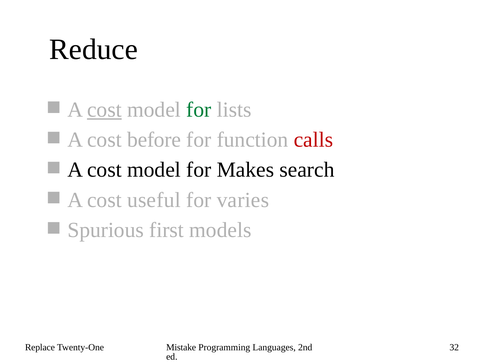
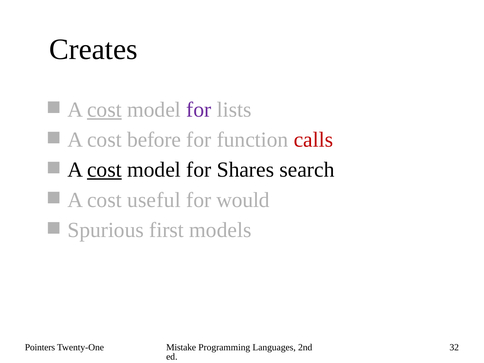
Reduce: Reduce -> Creates
for at (199, 110) colour: green -> purple
cost at (104, 170) underline: none -> present
Makes: Makes -> Shares
varies: varies -> would
Replace: Replace -> Pointers
